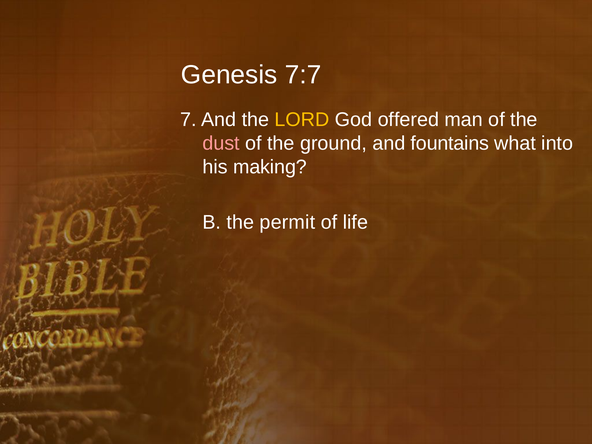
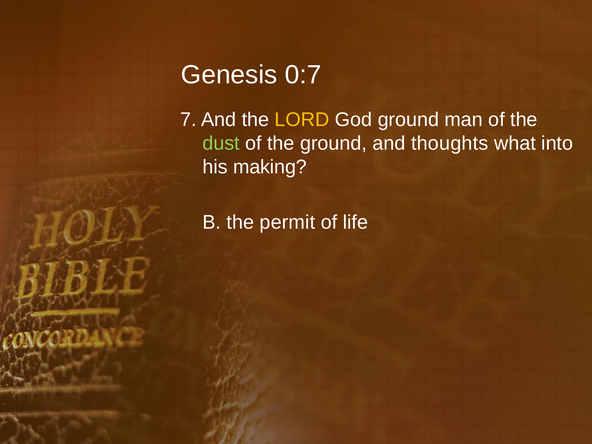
7:7: 7:7 -> 0:7
God offered: offered -> ground
dust colour: pink -> light green
fountains: fountains -> thoughts
